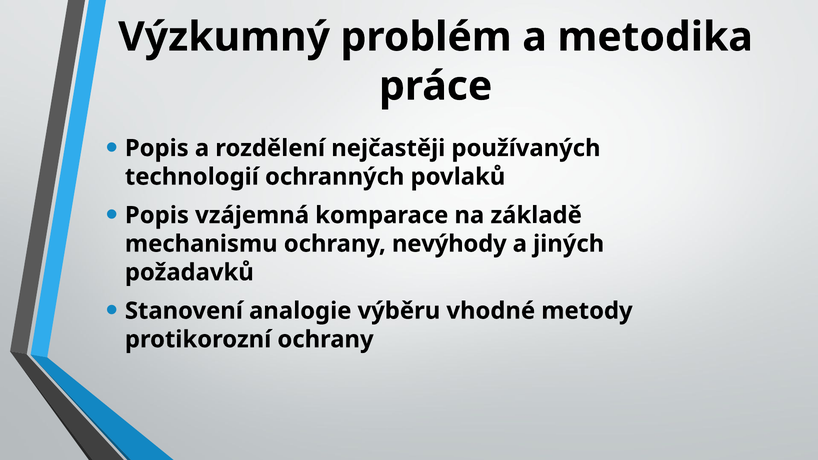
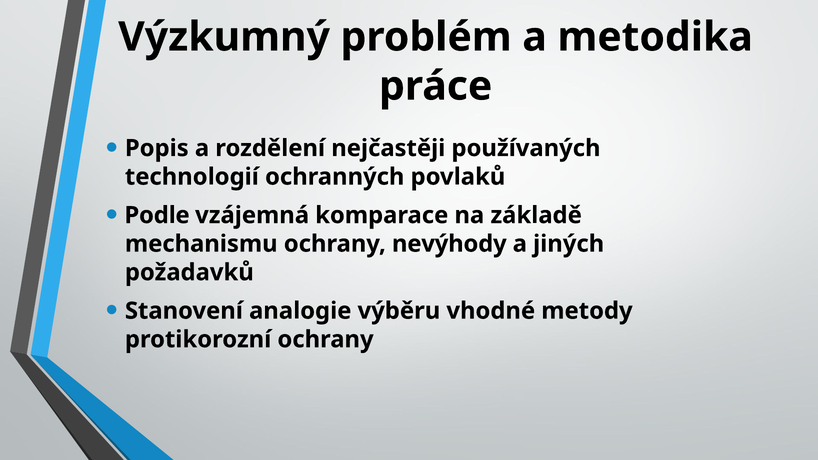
Popis at (157, 215): Popis -> Podle
